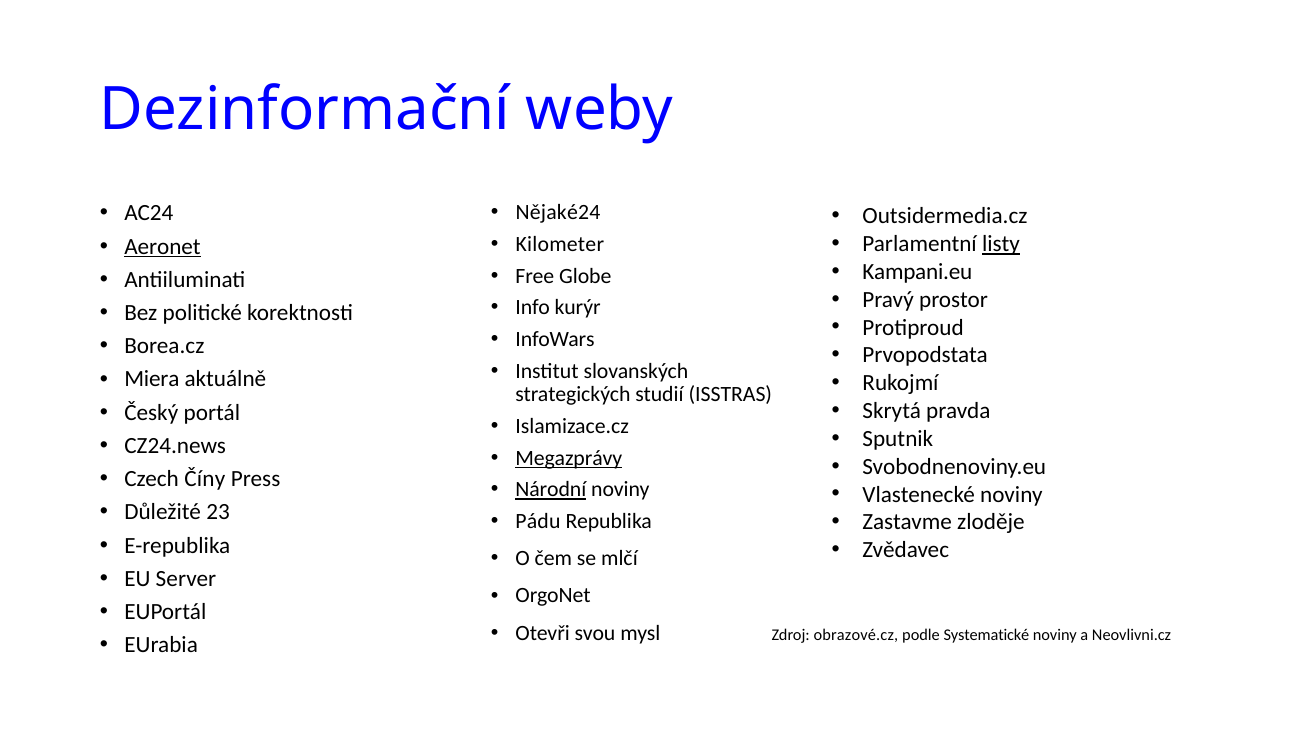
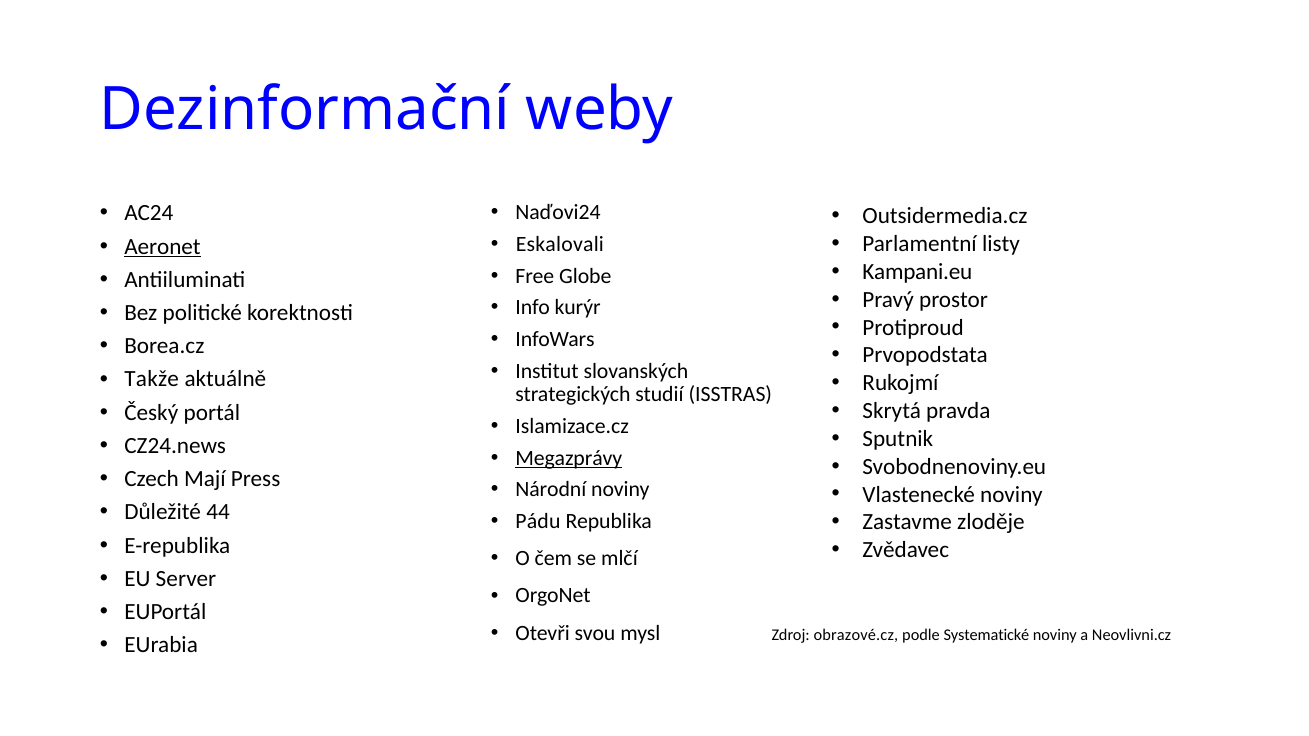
Nějaké24: Nějaké24 -> Naďovi24
listy underline: present -> none
Kilometer: Kilometer -> Eskalovali
Miera: Miera -> Takže
Číny: Číny -> Mají
Národní underline: present -> none
23: 23 -> 44
